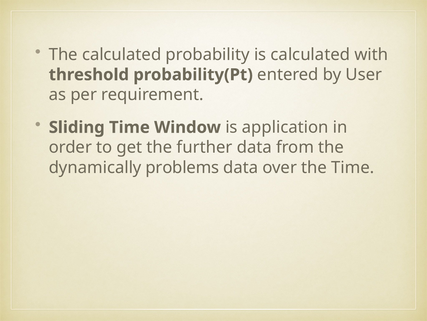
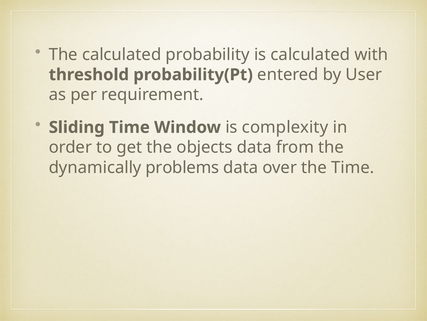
application: application -> complexity
further: further -> objects
